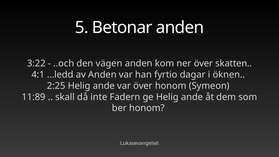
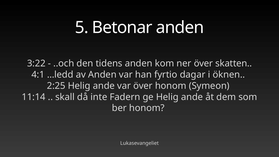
vägen: vägen -> tidens
11:89: 11:89 -> 11:14
